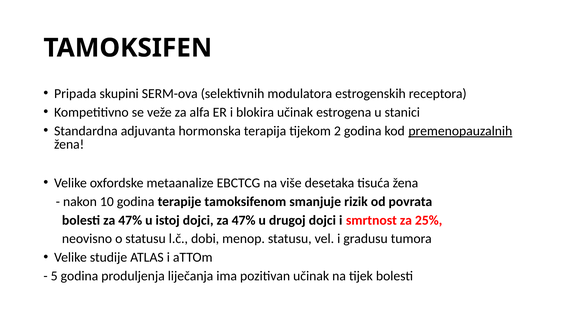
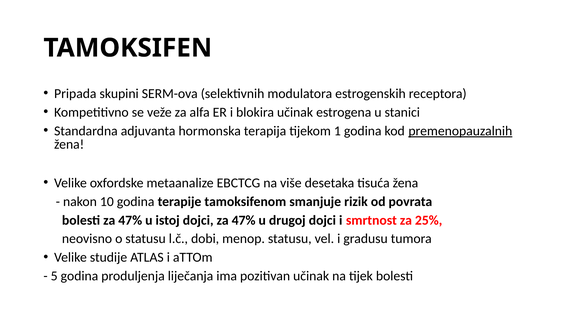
2: 2 -> 1
